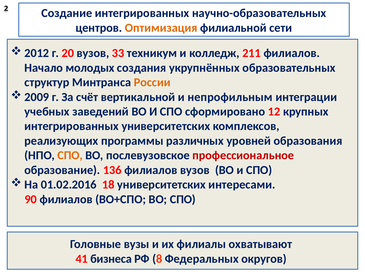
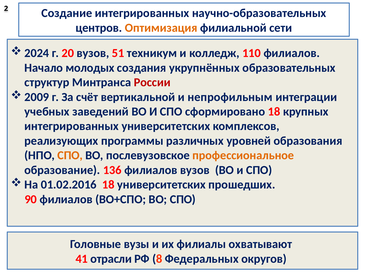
2012: 2012 -> 2024
33: 33 -> 51
211: 211 -> 110
России colour: orange -> red
сформировано 12: 12 -> 18
профессиональное colour: red -> orange
интересами: интересами -> прошедших
бизнеса: бизнеса -> отрасли
